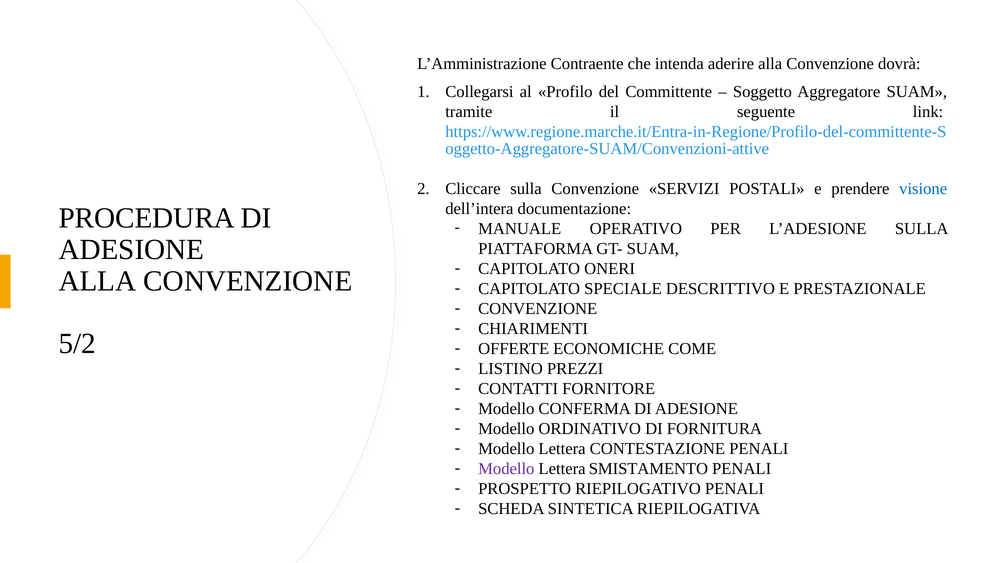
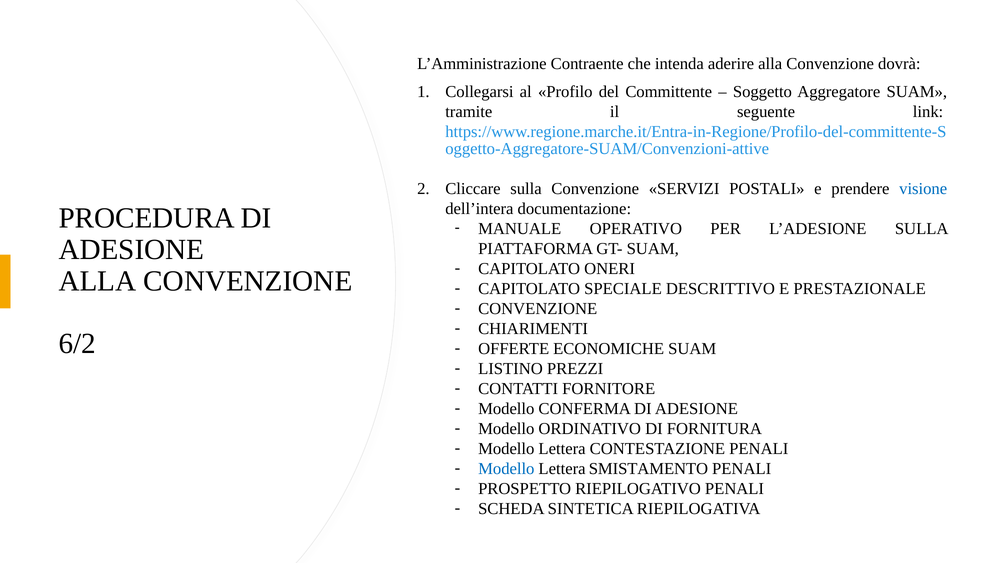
5/2: 5/2 -> 6/2
ECONOMICHE COME: COME -> SUAM
Modello at (506, 469) colour: purple -> blue
